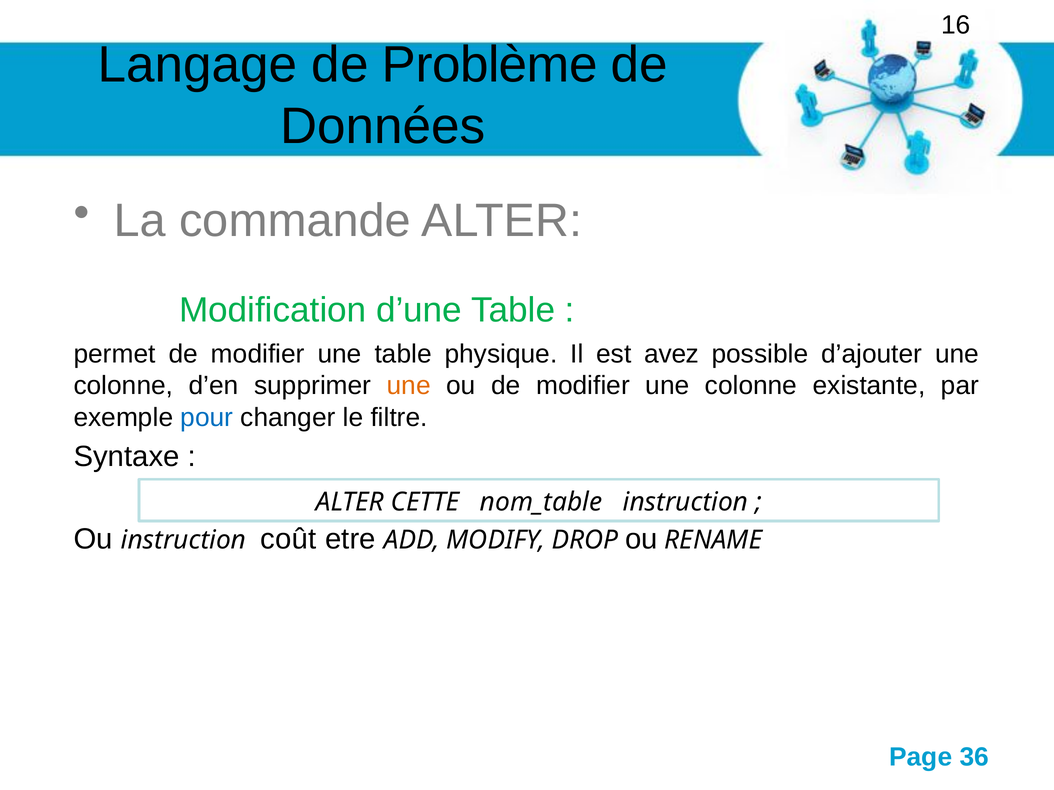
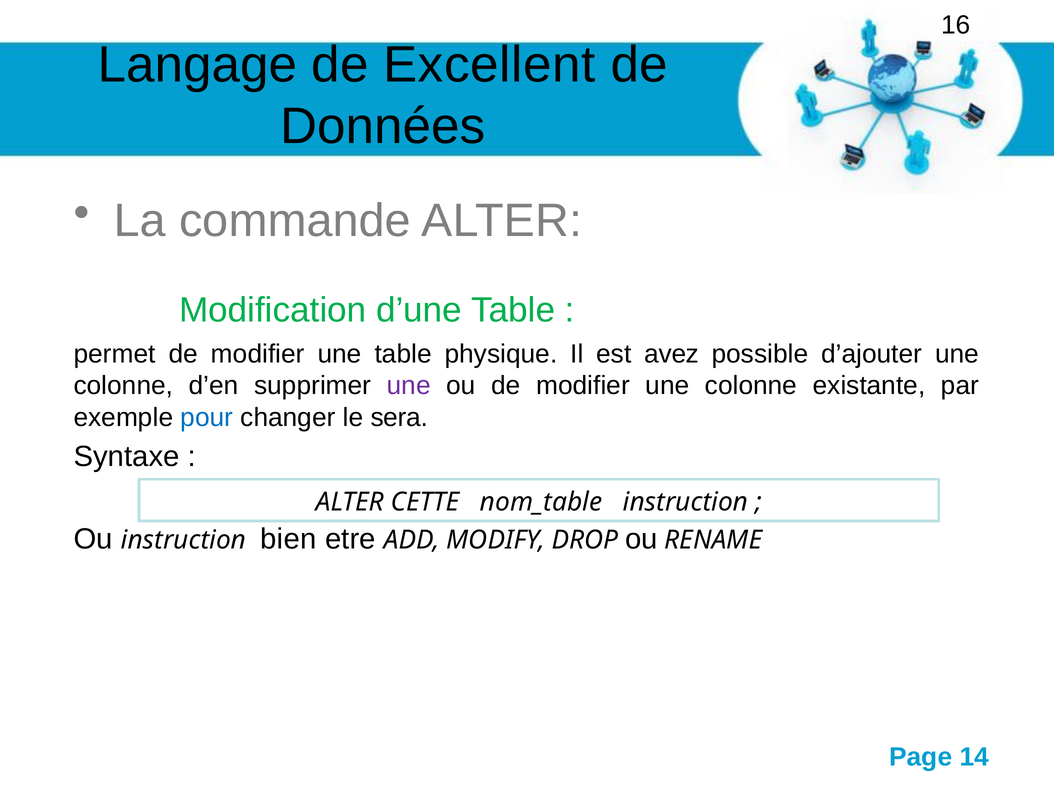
Problème: Problème -> Excellent
une at (409, 386) colour: orange -> purple
filtre: filtre -> sera
coût: coût -> bien
36: 36 -> 14
